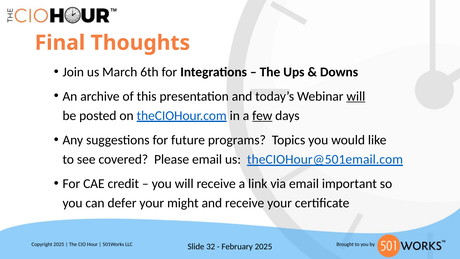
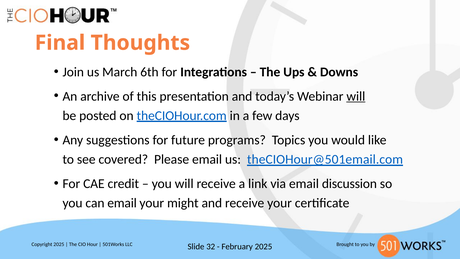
few underline: present -> none
important: important -> discussion
can defer: defer -> email
